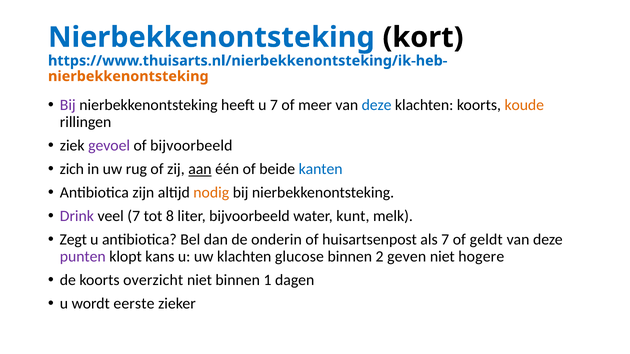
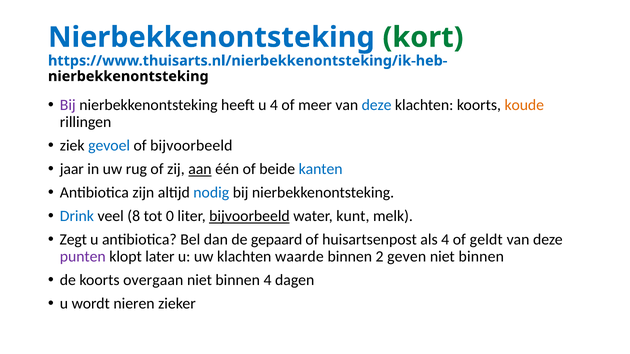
kort colour: black -> green
nierbekkenontsteking at (128, 76) colour: orange -> black
u 7: 7 -> 4
gevoel colour: purple -> blue
zich: zich -> jaar
nodig colour: orange -> blue
Drink colour: purple -> blue
veel 7: 7 -> 8
8: 8 -> 0
bijvoorbeeld at (249, 216) underline: none -> present
onderin: onderin -> gepaard
als 7: 7 -> 4
kans: kans -> later
glucose: glucose -> waarde
hogere at (481, 257): hogere -> binnen
overzicht: overzicht -> overgaan
binnen 1: 1 -> 4
eerste: eerste -> nieren
